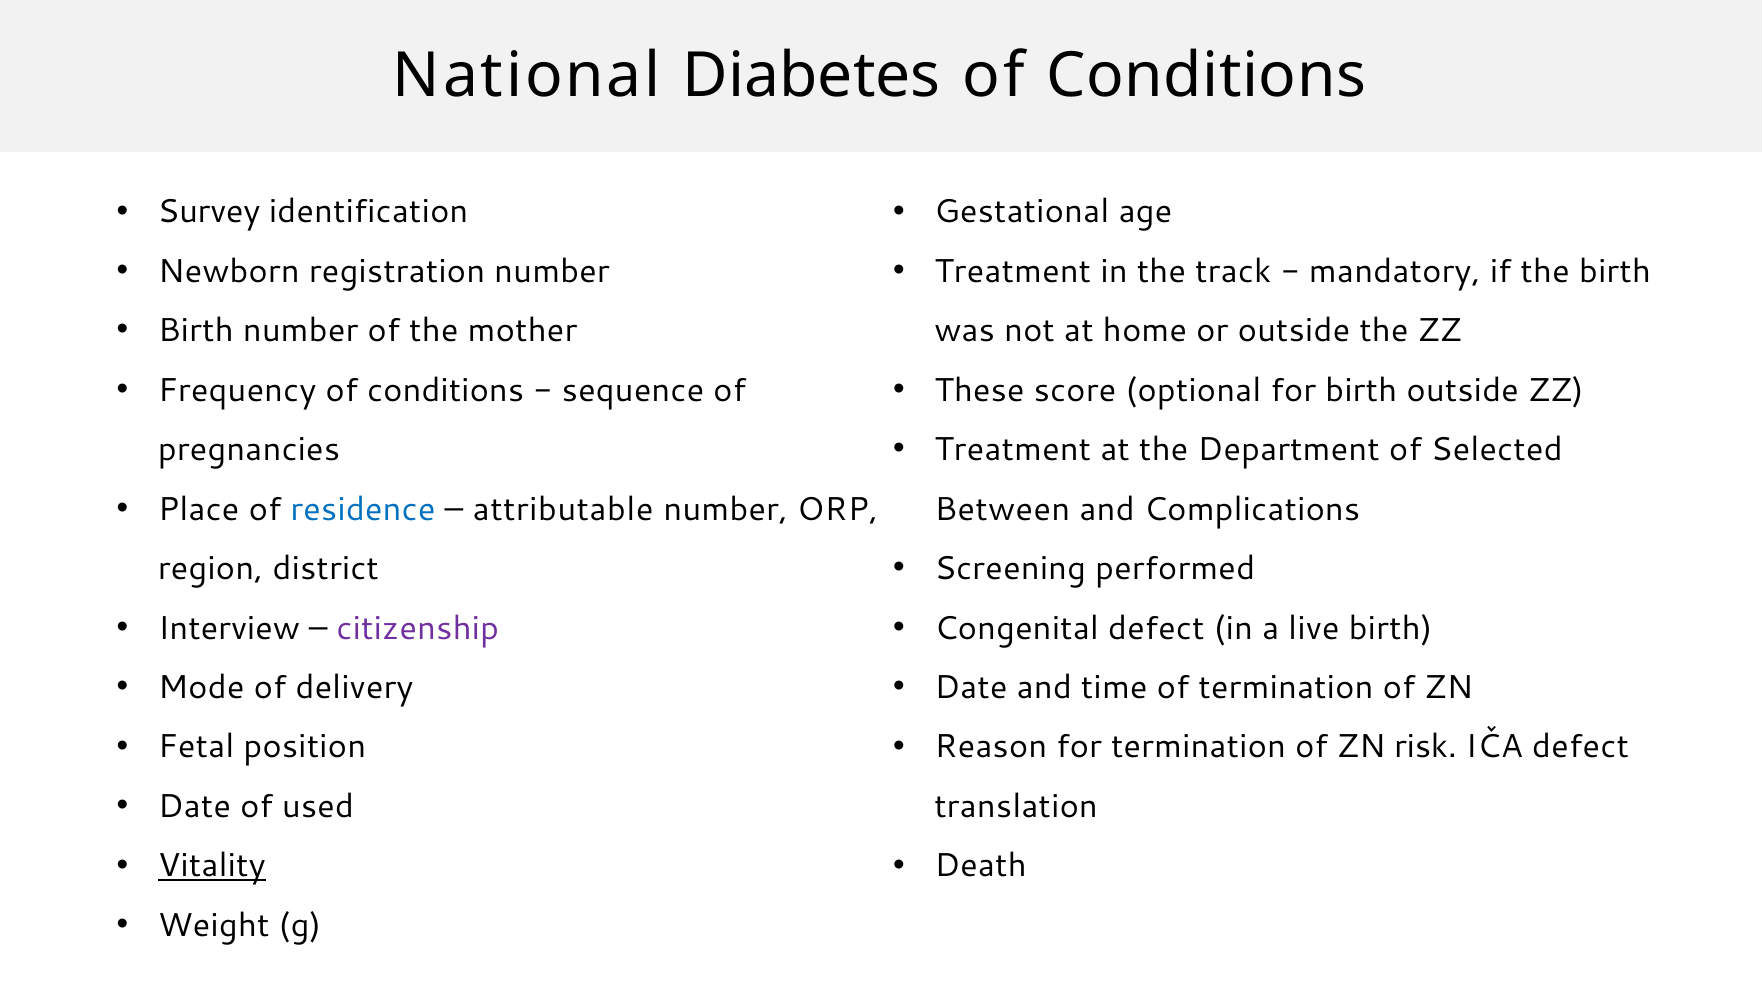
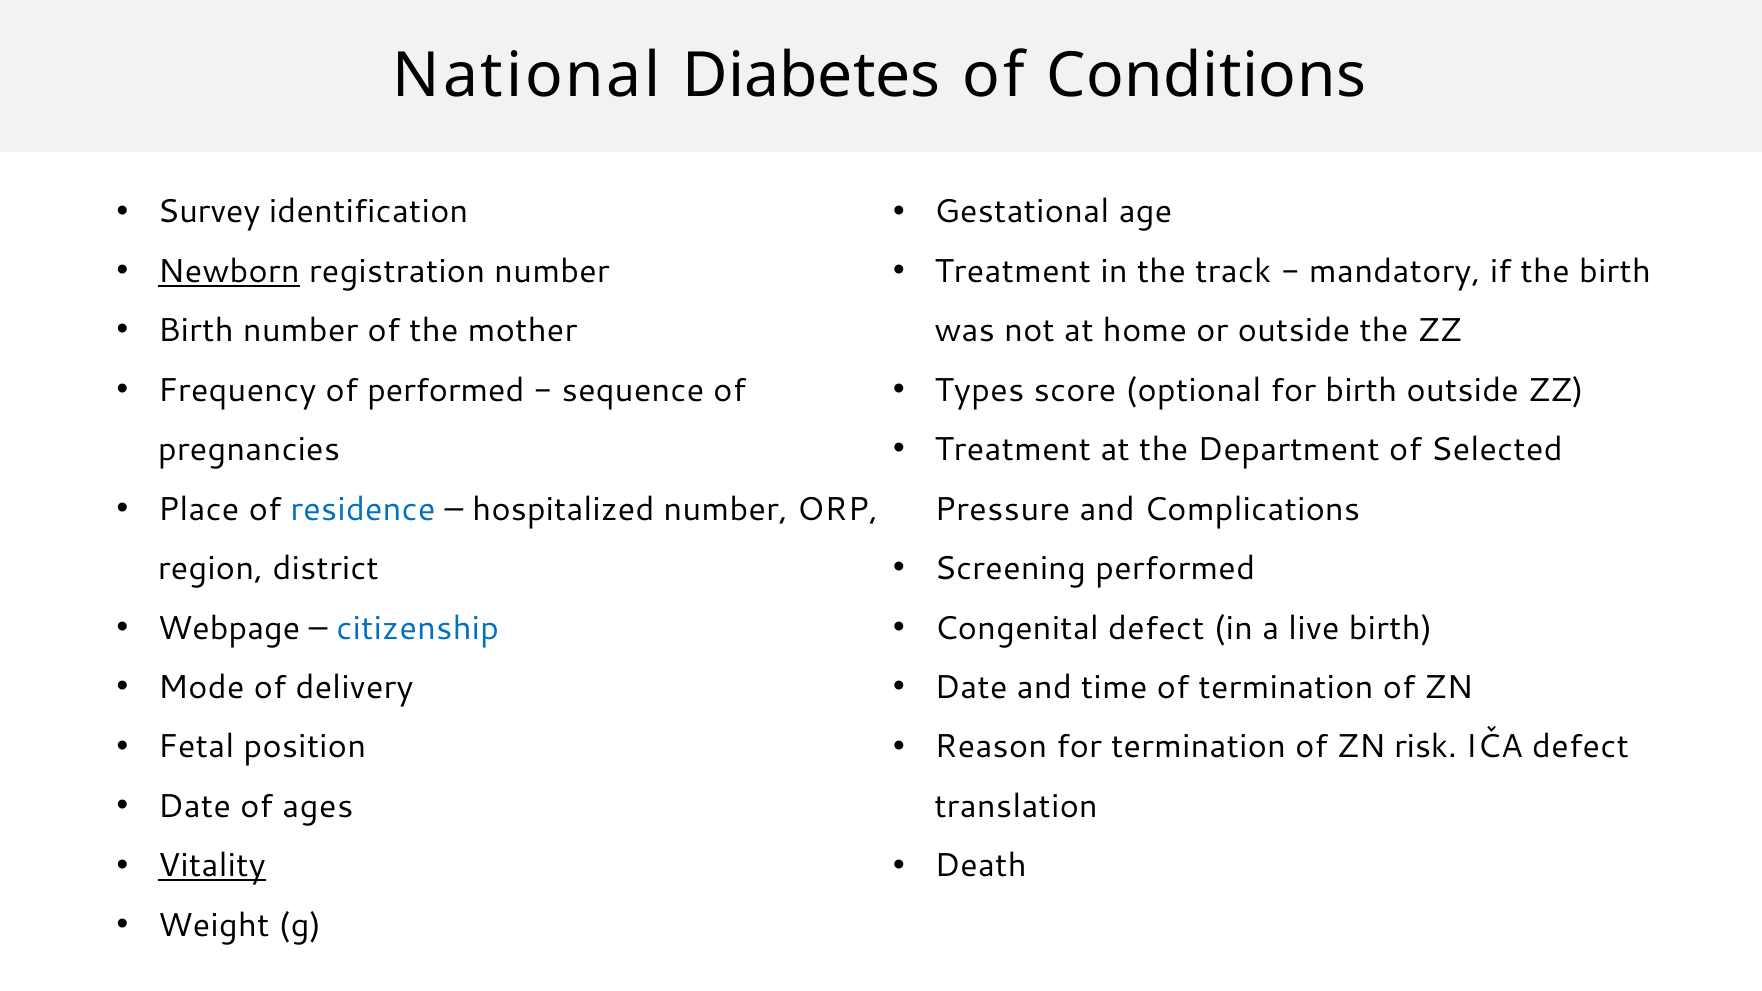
Newborn underline: none -> present
Frequency of conditions: conditions -> performed
These: These -> Types
attributable: attributable -> hospitalized
Between: Between -> Pressure
Interview: Interview -> Webpage
citizenship colour: purple -> blue
used: used -> ages
